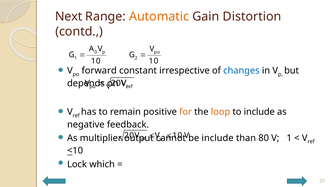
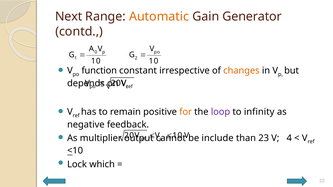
Distortion: Distortion -> Generator
forward: forward -> function
changes colour: blue -> orange
loop colour: orange -> purple
to include: include -> infinity
80: 80 -> 23
V 1: 1 -> 4
